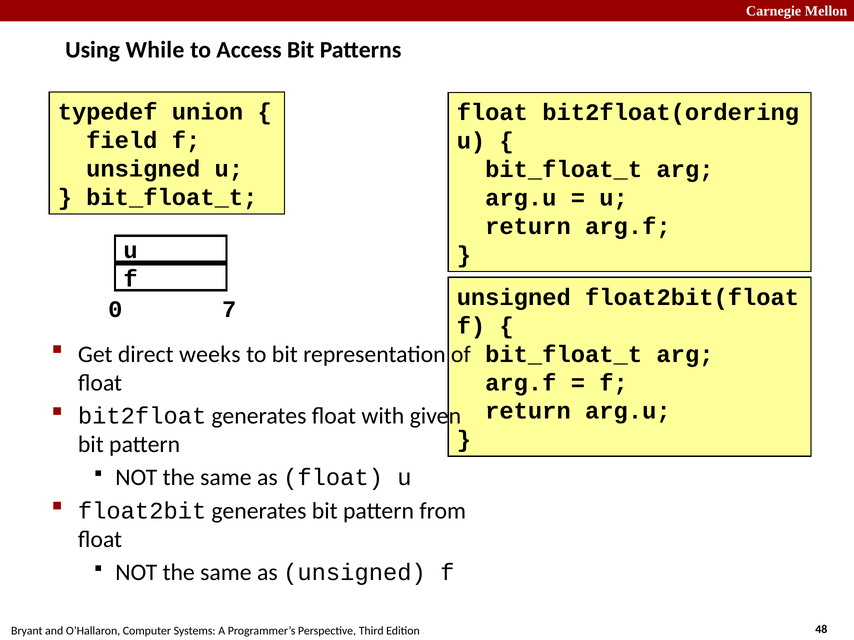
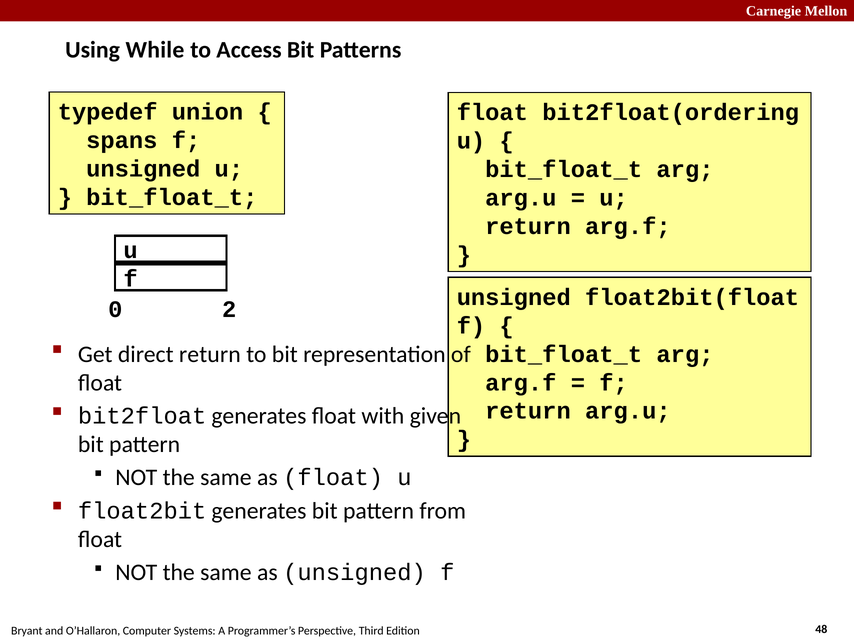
field: field -> spans
7: 7 -> 2
direct weeks: weeks -> return
